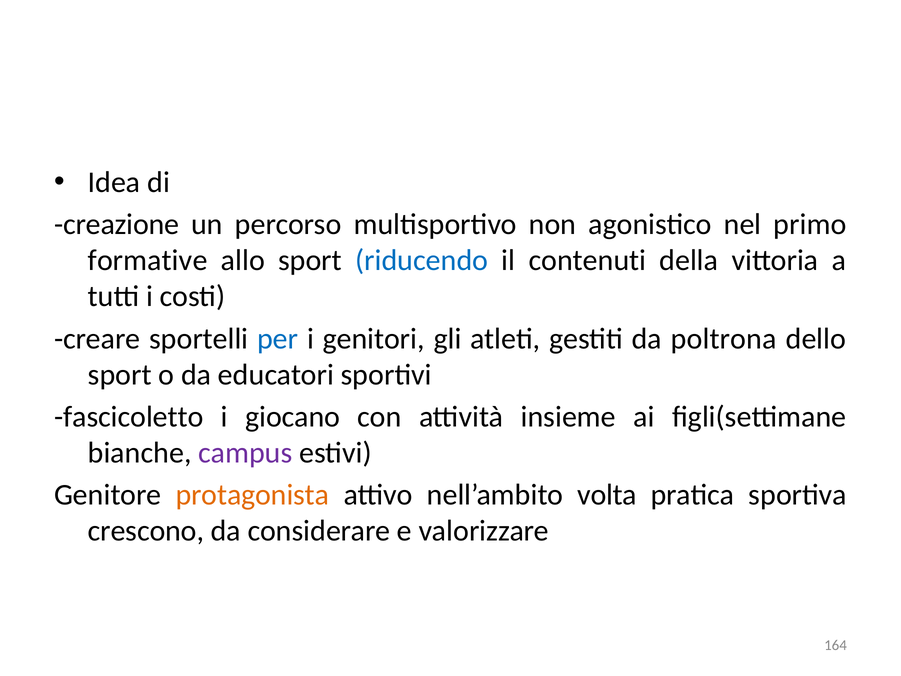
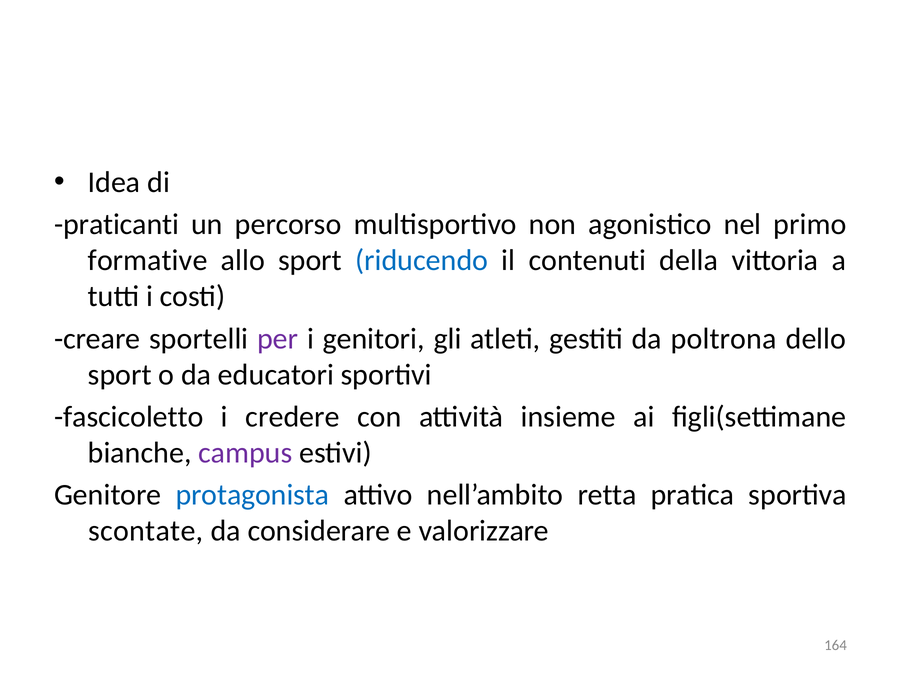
creazione: creazione -> praticanti
per colour: blue -> purple
giocano: giocano -> credere
protagonista colour: orange -> blue
volta: volta -> retta
crescono: crescono -> scontate
